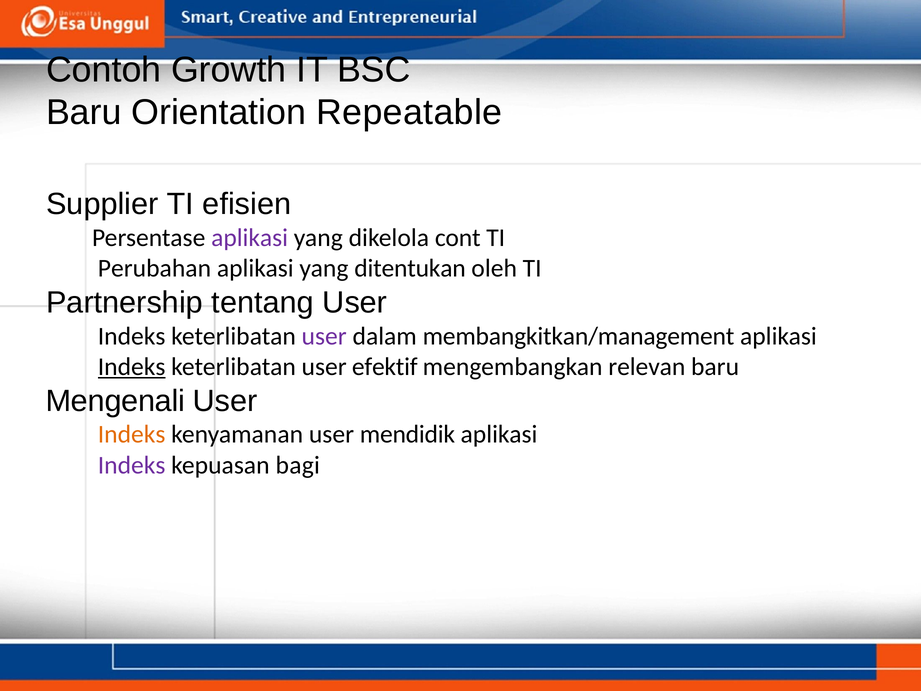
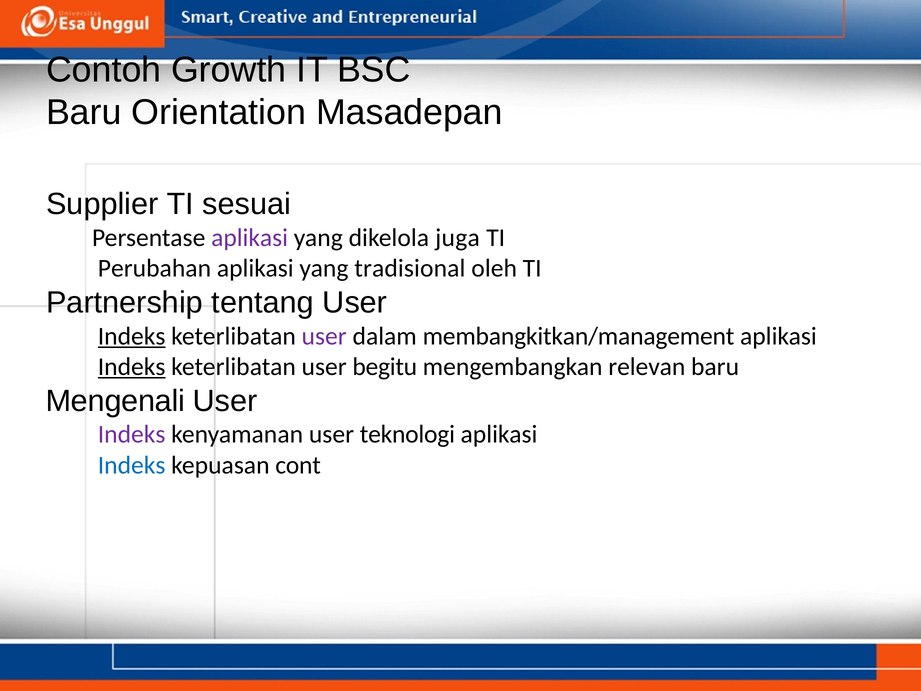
Repeatable: Repeatable -> Masadepan
efisien: efisien -> sesuai
cont: cont -> juga
ditentukan: ditentukan -> tradisional
Indeks at (132, 336) underline: none -> present
efektif: efektif -> begitu
Indeks at (132, 434) colour: orange -> purple
mendidik: mendidik -> teknologi
Indeks at (132, 465) colour: purple -> blue
bagi: bagi -> cont
